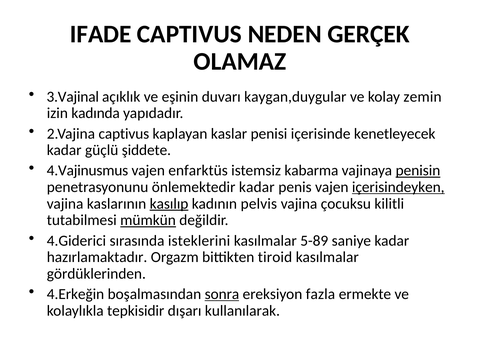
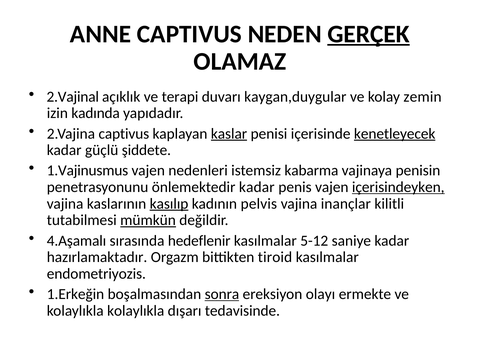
IFADE: IFADE -> ANNE
GERÇEK underline: none -> present
3.Vajinal: 3.Vajinal -> 2.Vajinal
eşinin: eşinin -> terapi
kaslar underline: none -> present
kenetleyecek underline: none -> present
4.Vajinusmus: 4.Vajinusmus -> 1.Vajinusmus
enfarktüs: enfarktüs -> nedenleri
penisin underline: present -> none
çocuksu: çocuksu -> inançlar
4.Giderici: 4.Giderici -> 4.Aşamalı
isteklerini: isteklerini -> hedeflenir
5-89: 5-89 -> 5-12
gördüklerinden: gördüklerinden -> endometriyozis
4.Erkeğin: 4.Erkeğin -> 1.Erkeğin
fazla: fazla -> olayı
kolaylıkla tepkisidir: tepkisidir -> kolaylıkla
kullanılarak: kullanılarak -> tedavisinde
